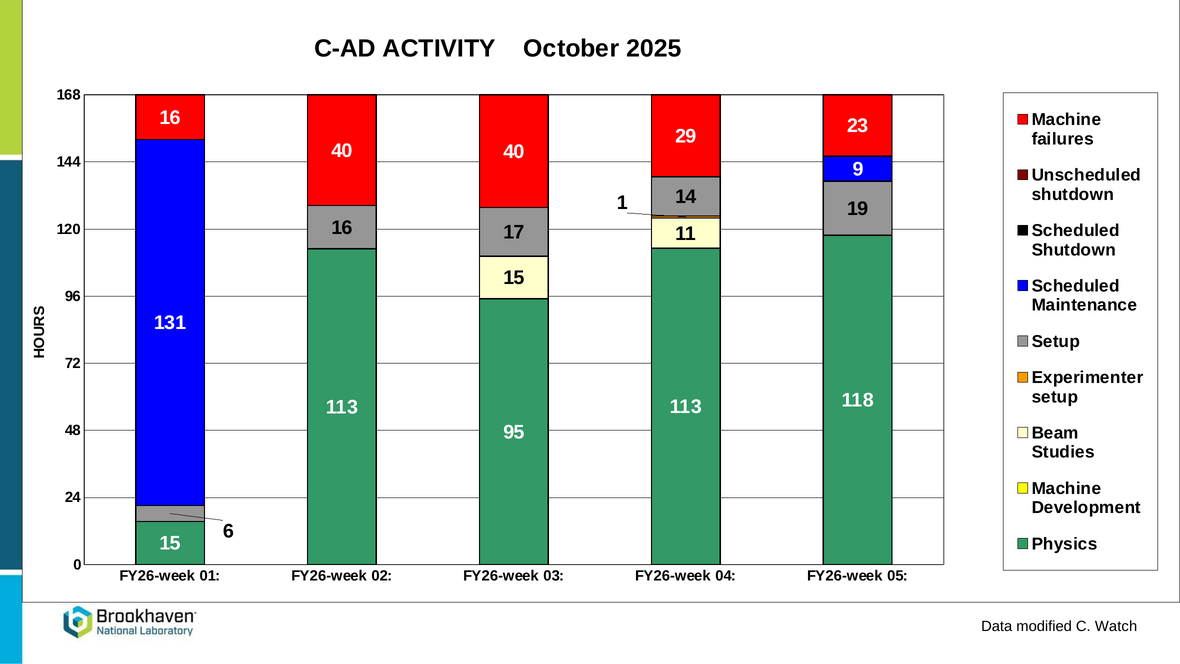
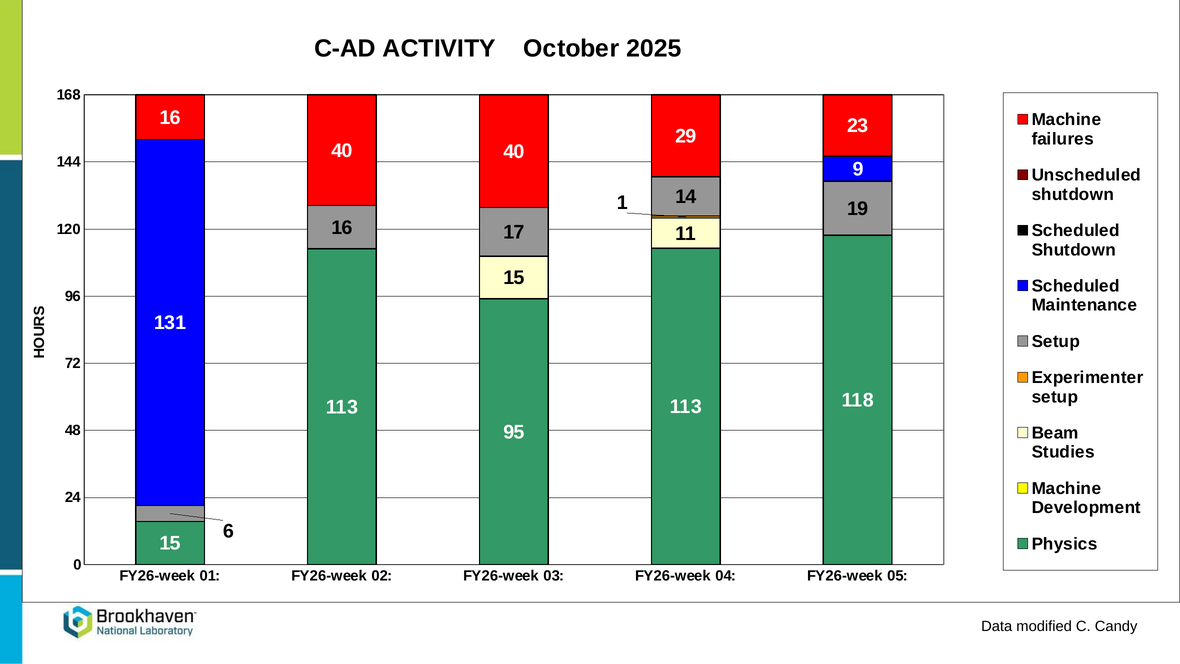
Watch: Watch -> Candy
